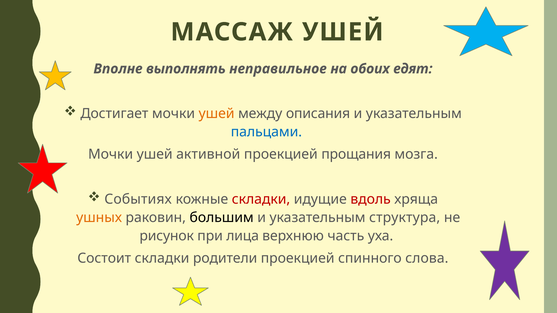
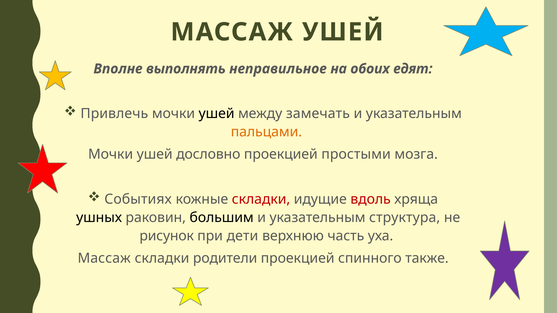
Достигает: Достигает -> Привлечь
ушей at (217, 114) colour: orange -> black
описания: описания -> замечать
пальцами colour: blue -> orange
активной: активной -> дословно
прощания: прощания -> простыми
ушных colour: orange -> black
лица: лица -> дети
Состоит at (104, 259): Состоит -> Массаж
слова: слова -> также
